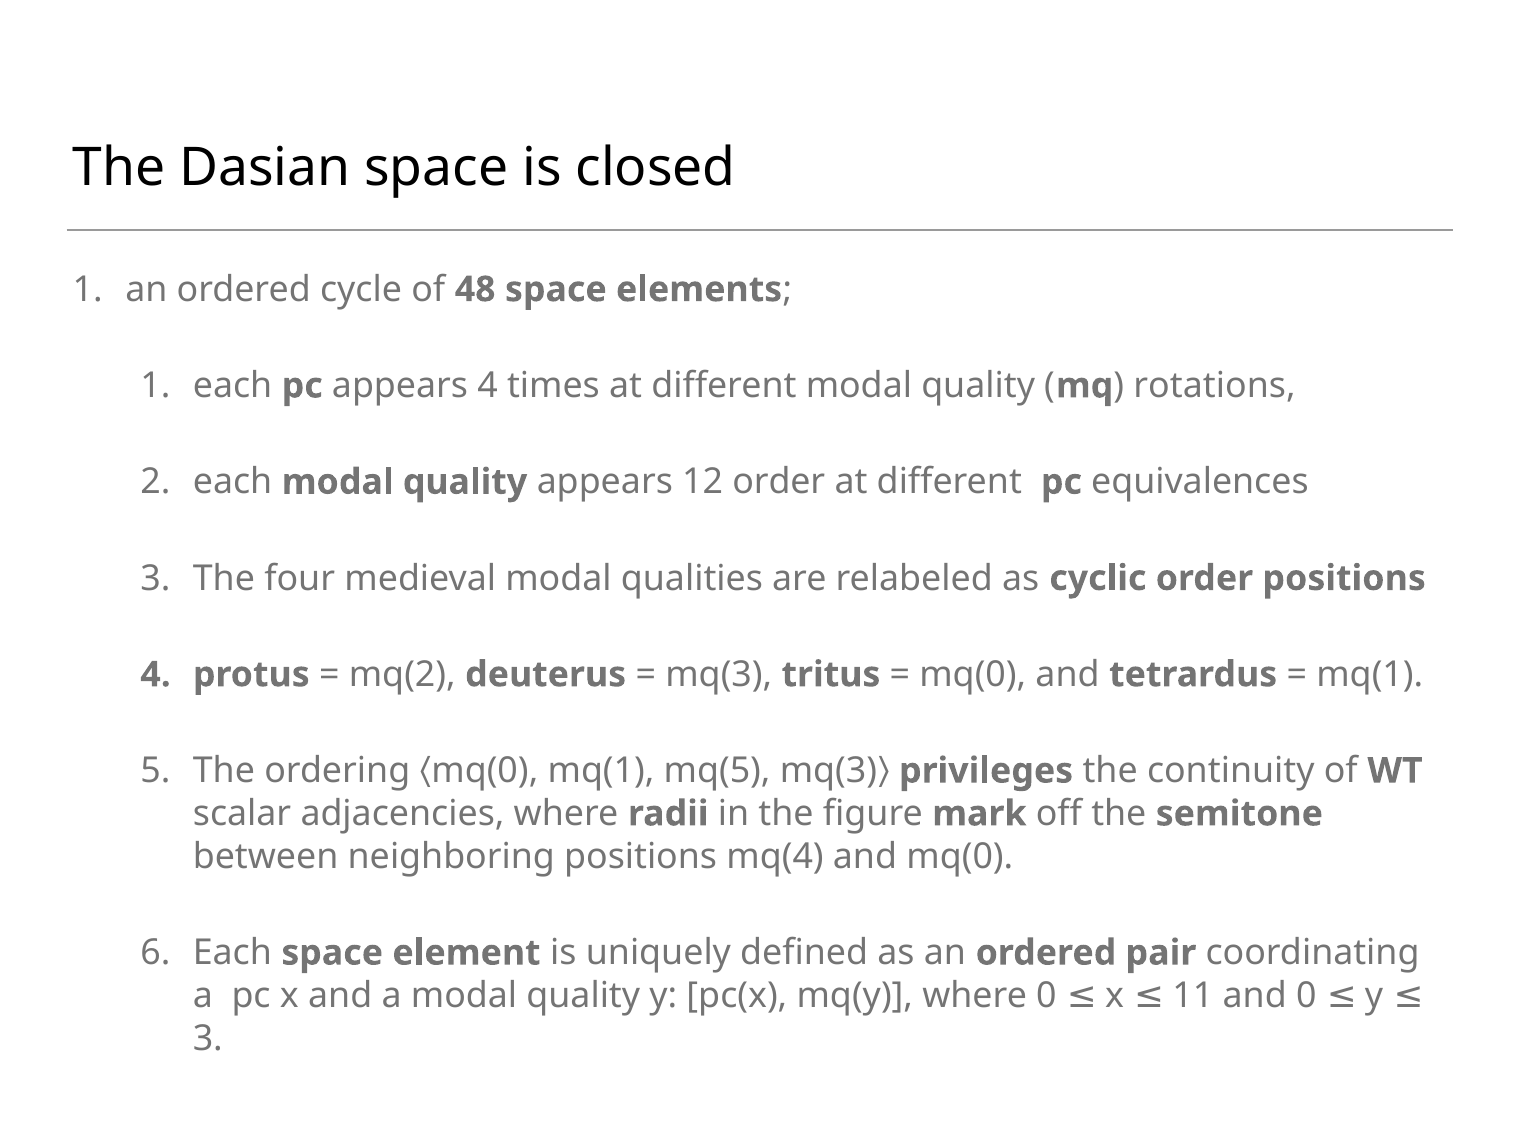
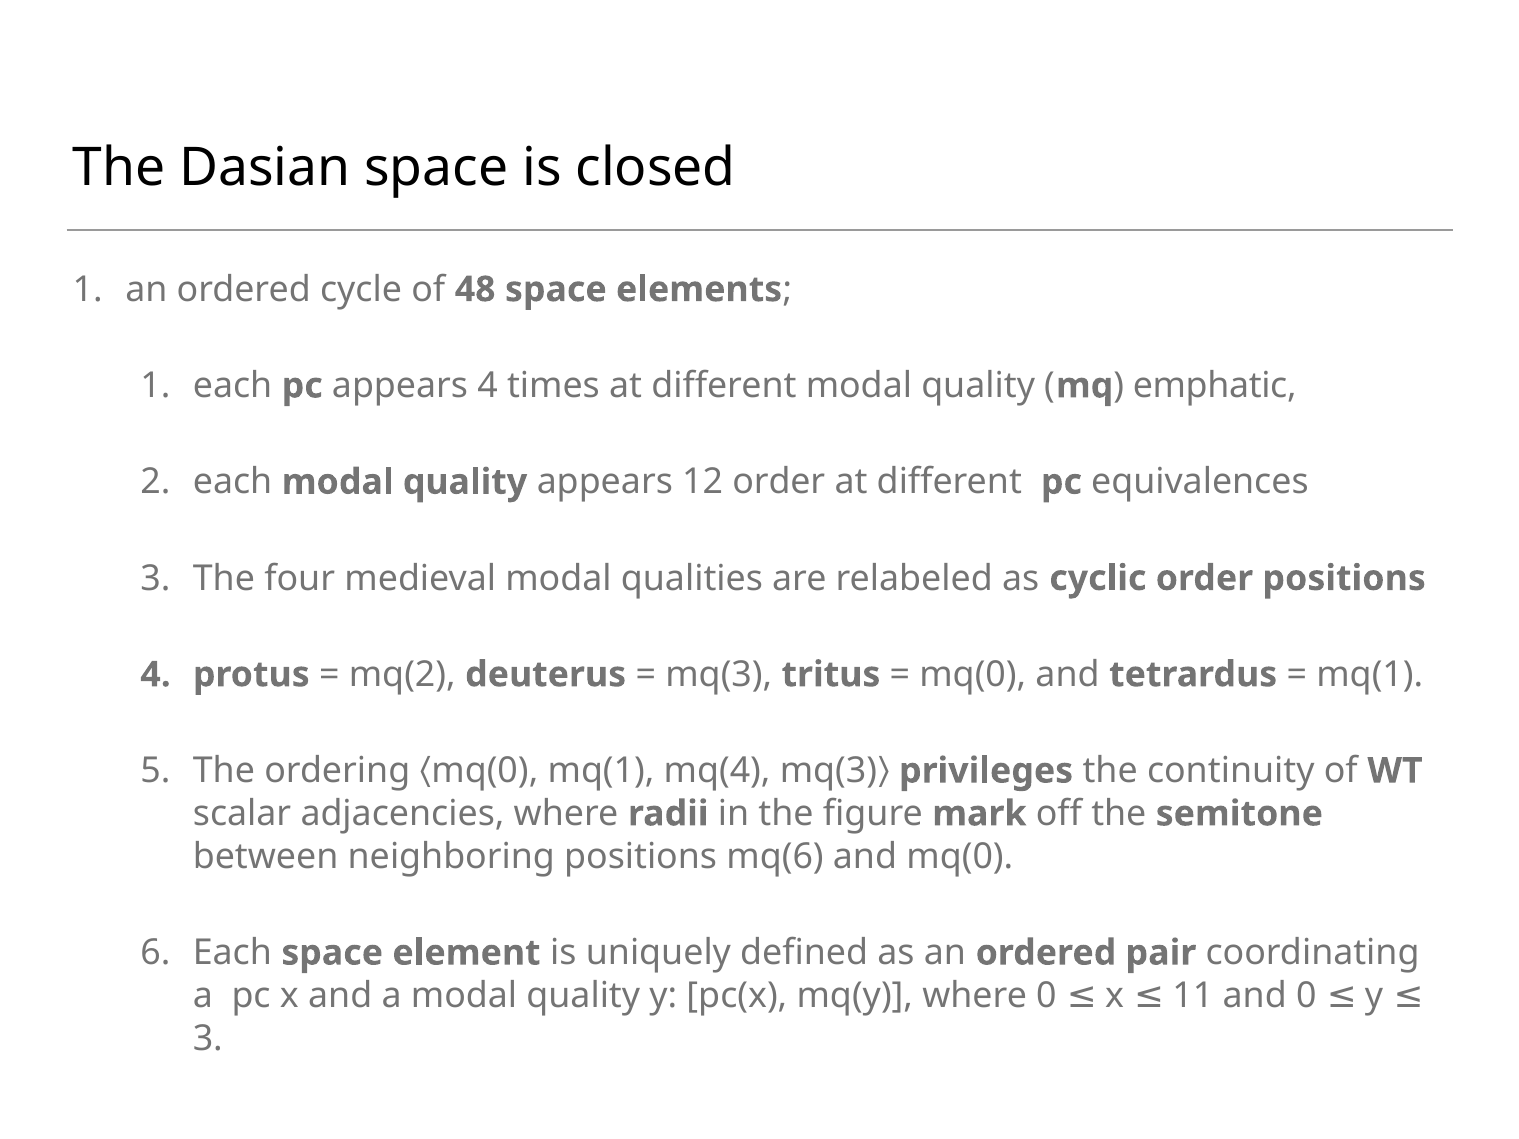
rotations: rotations -> emphatic
mq(5: mq(5 -> mq(4
mq(4: mq(4 -> mq(6
